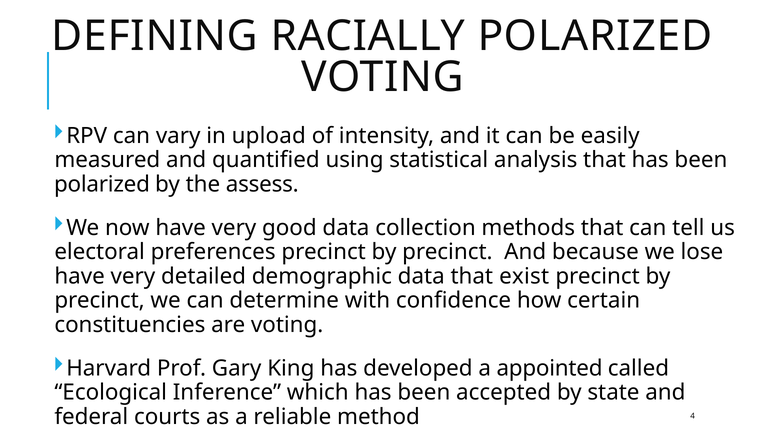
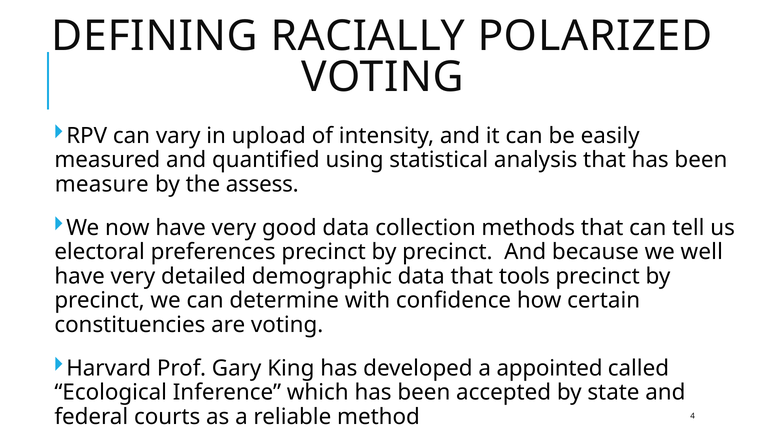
polarized at (102, 184): polarized -> measure
lose: lose -> well
exist: exist -> tools
